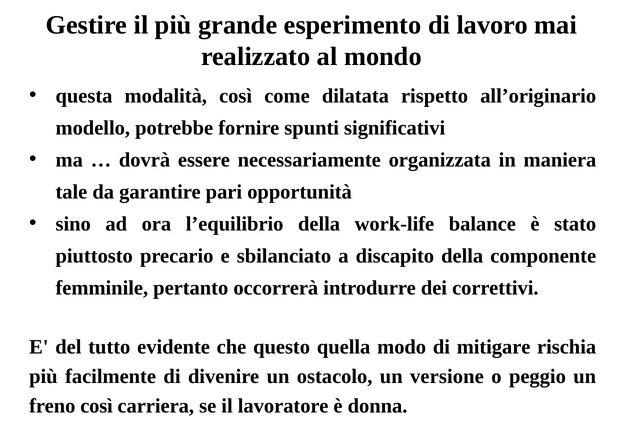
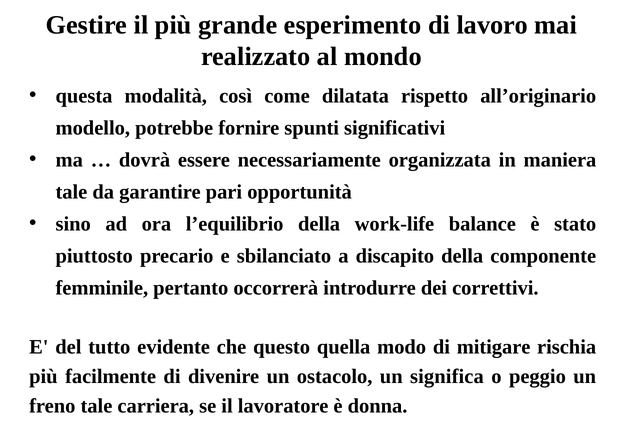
versione: versione -> significa
freno così: così -> tale
